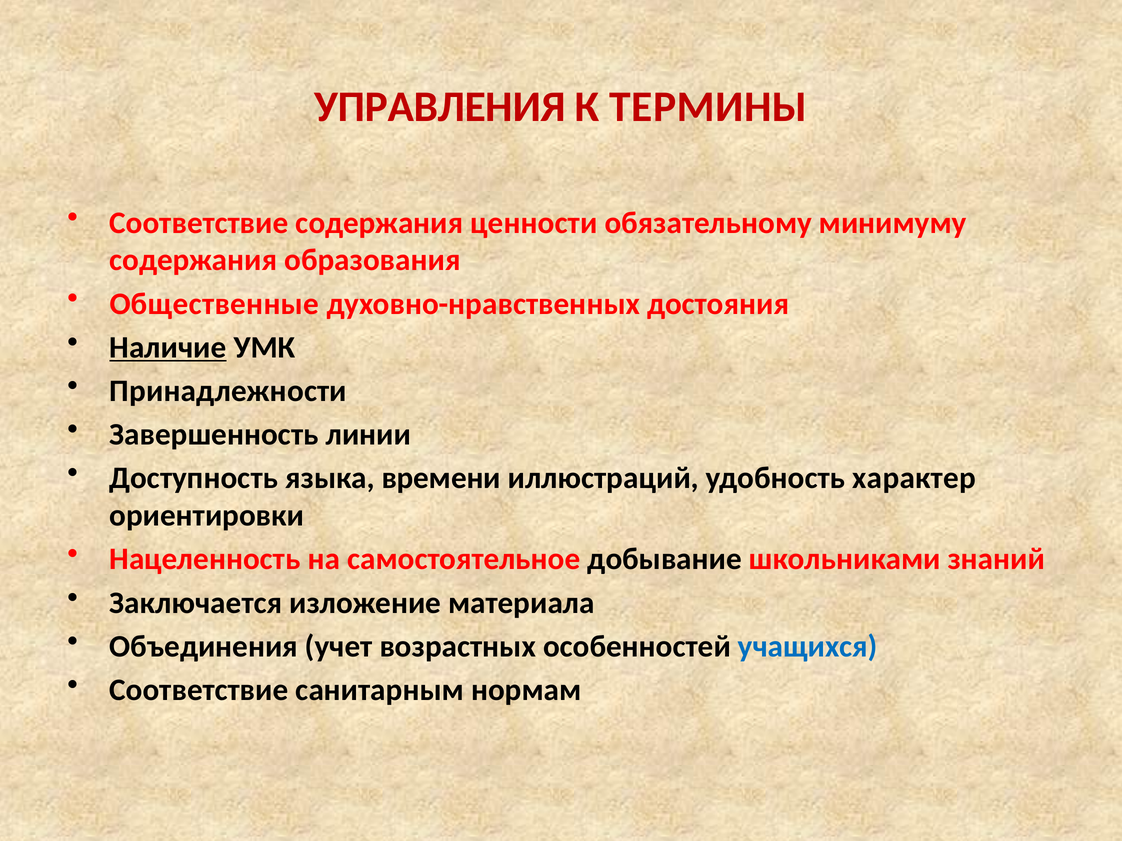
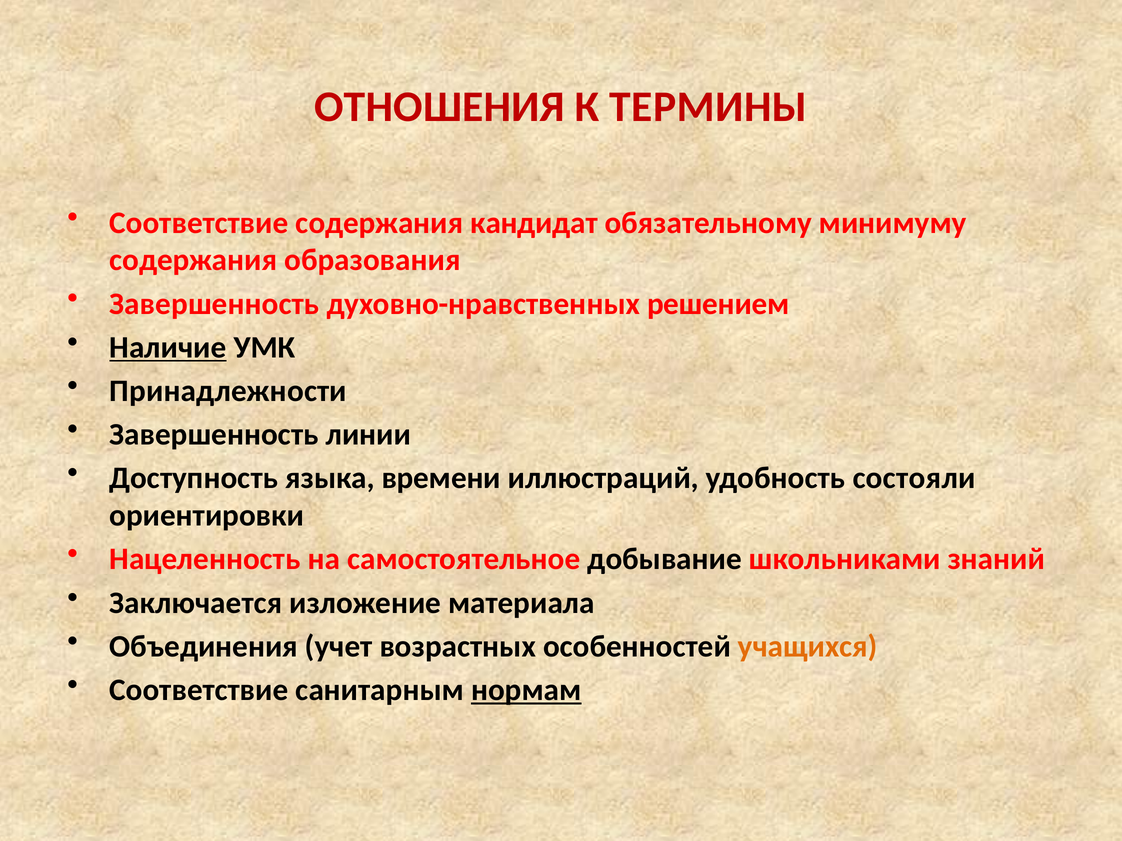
УПРАВЛЕНИЯ: УПРАВЛЕНИЯ -> ОТНОШЕНИЯ
ценности: ценности -> кандидат
Общественные at (214, 304): Общественные -> Завершенность
достояния: достояния -> решением
характер: характер -> состояли
учащихся colour: blue -> orange
нормам underline: none -> present
